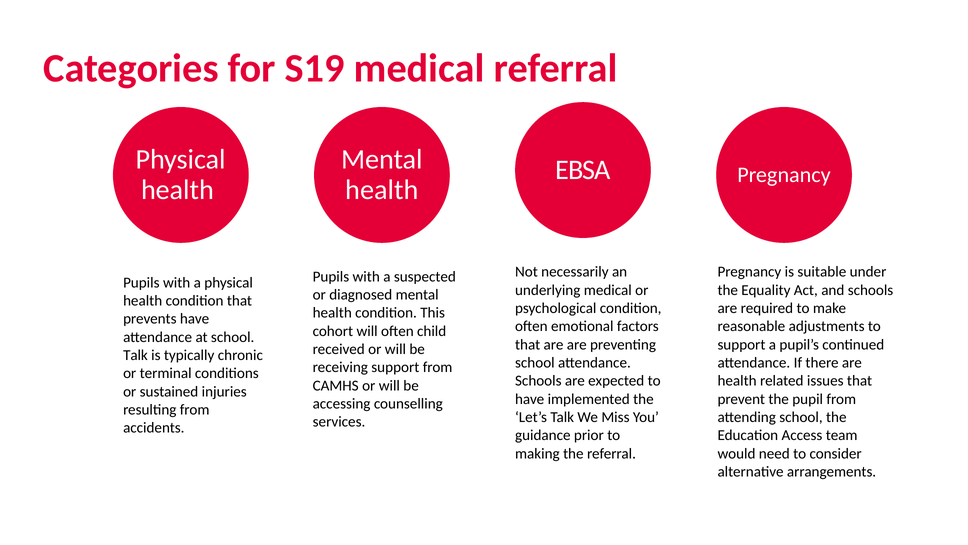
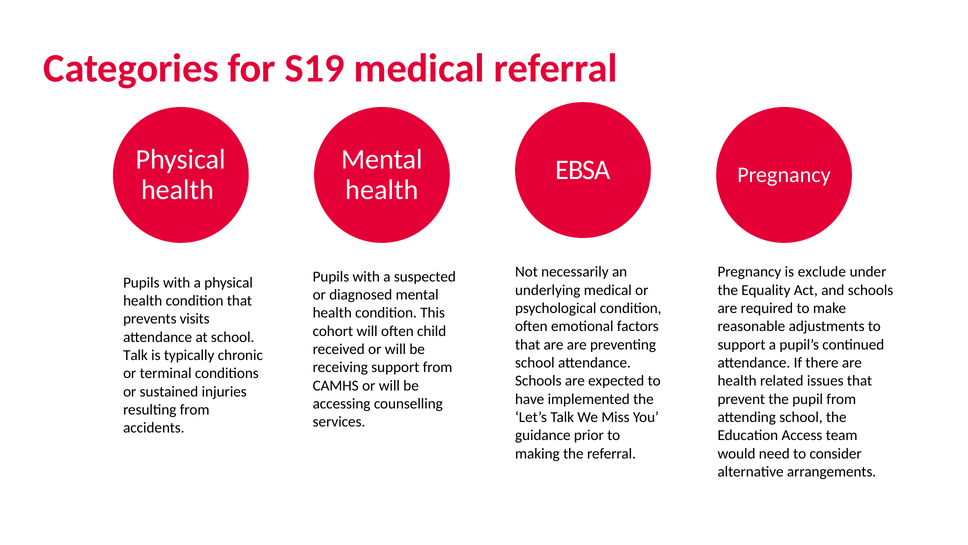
suitable: suitable -> exclude
prevents have: have -> visits
